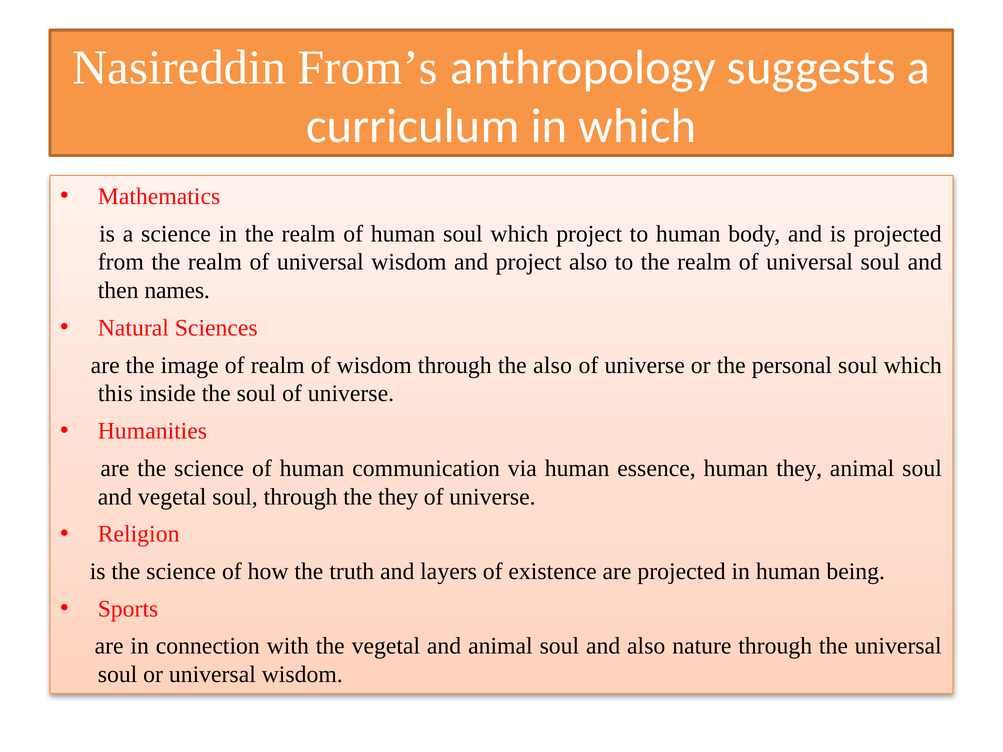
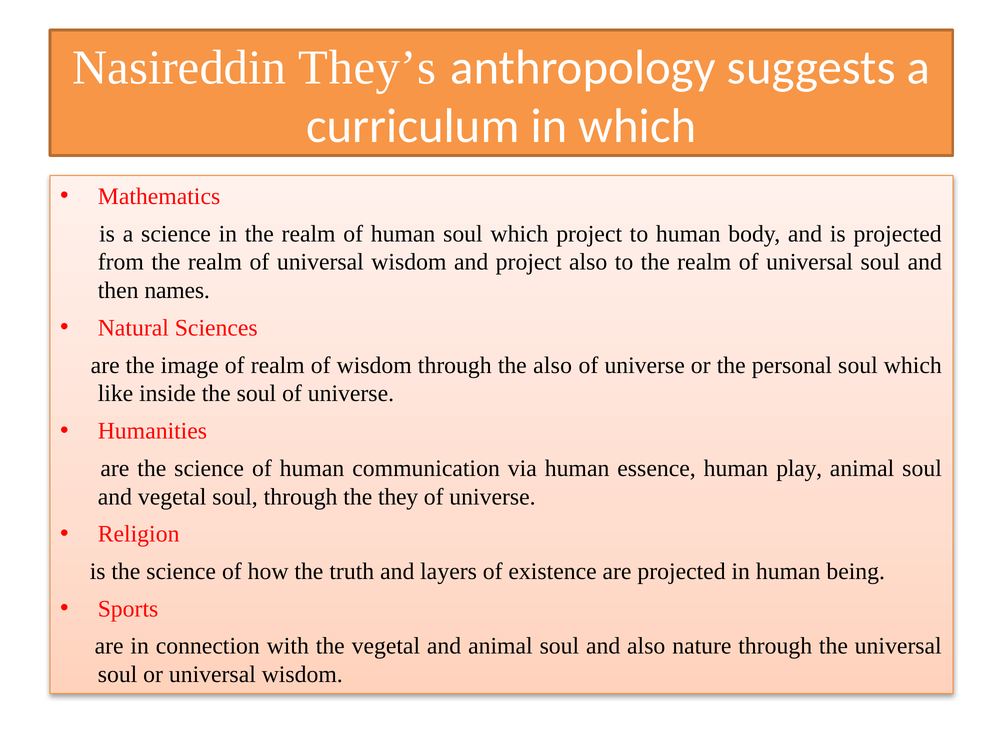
From’s: From’s -> They’s
this: this -> like
human they: they -> play
